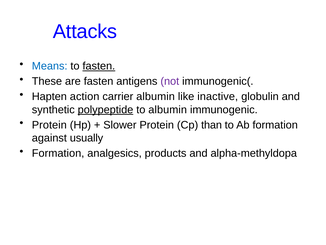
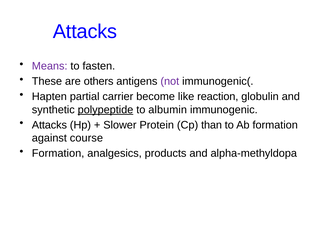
Means colour: blue -> purple
fasten at (99, 66) underline: present -> none
are fasten: fasten -> others
action: action -> partial
carrier albumin: albumin -> become
inactive: inactive -> reaction
Protein at (49, 125): Protein -> Attacks
usually: usually -> course
